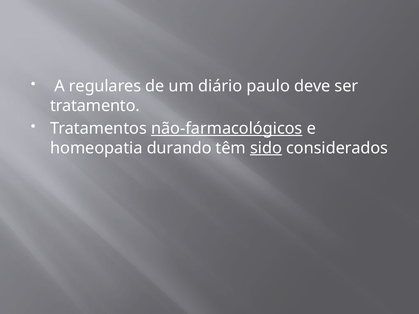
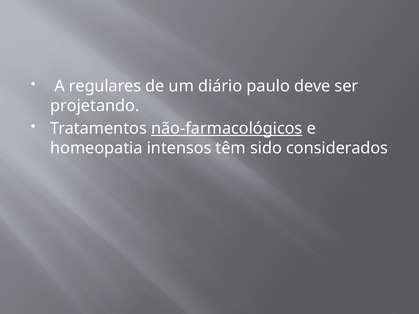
tratamento: tratamento -> projetando
durando: durando -> intensos
sido underline: present -> none
